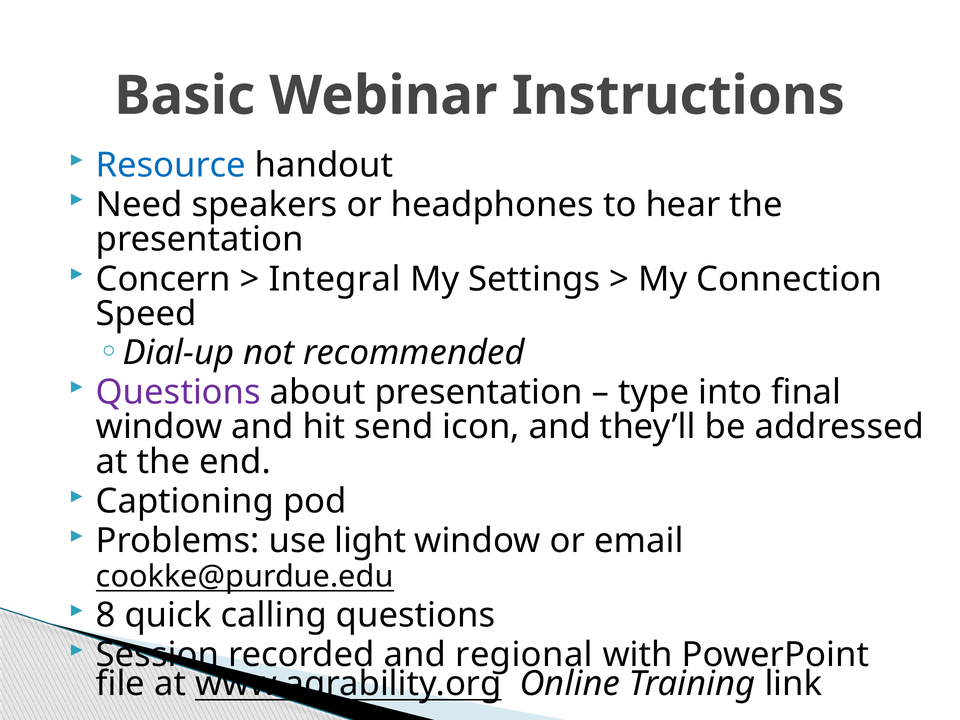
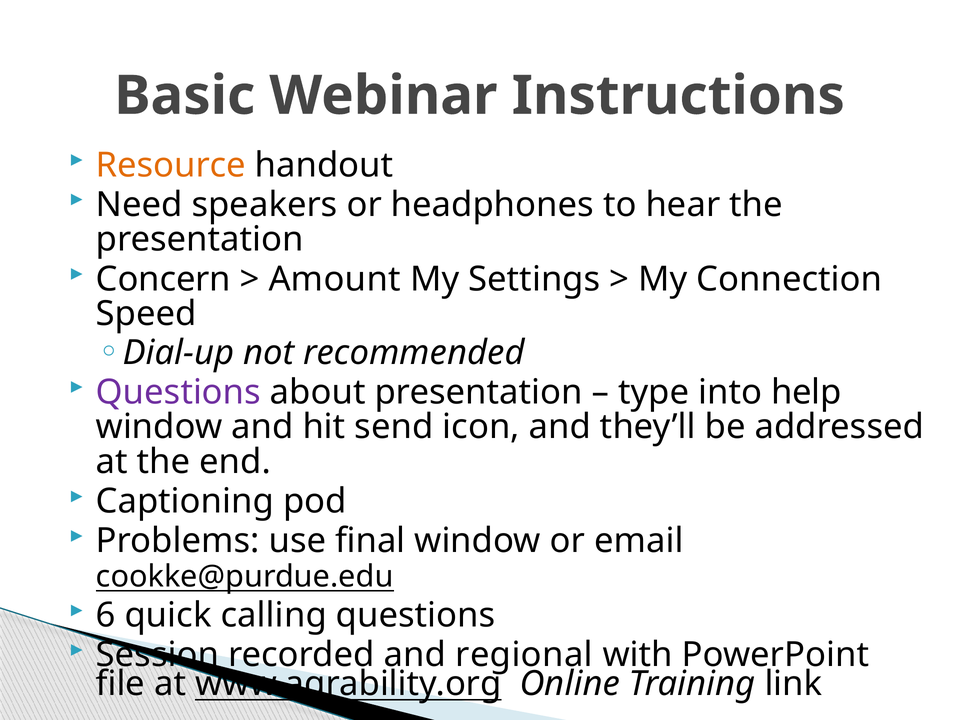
Resource colour: blue -> orange
Integral: Integral -> Amount
final: final -> help
light: light -> final
8: 8 -> 6
